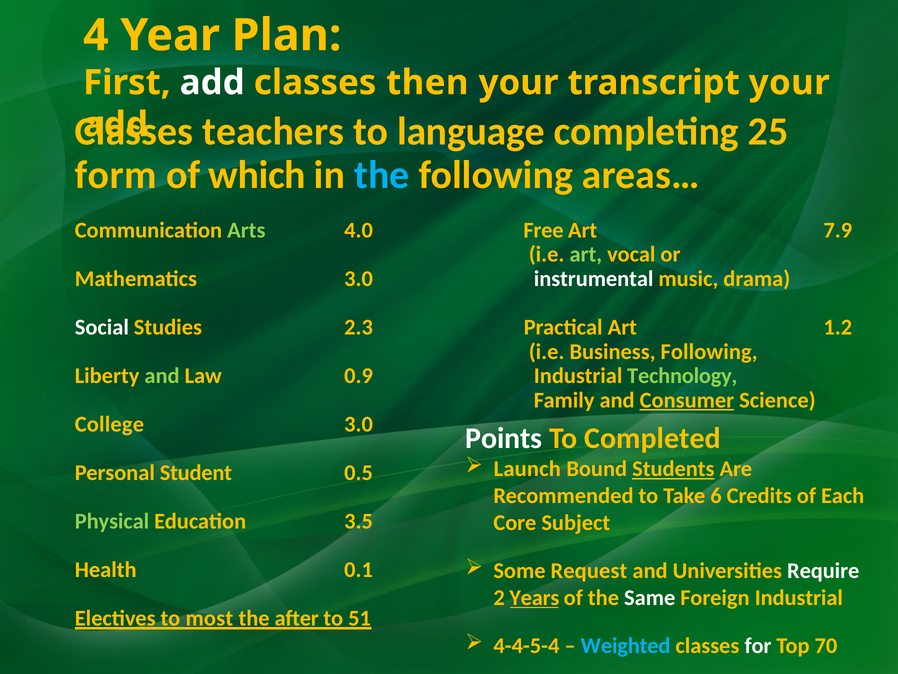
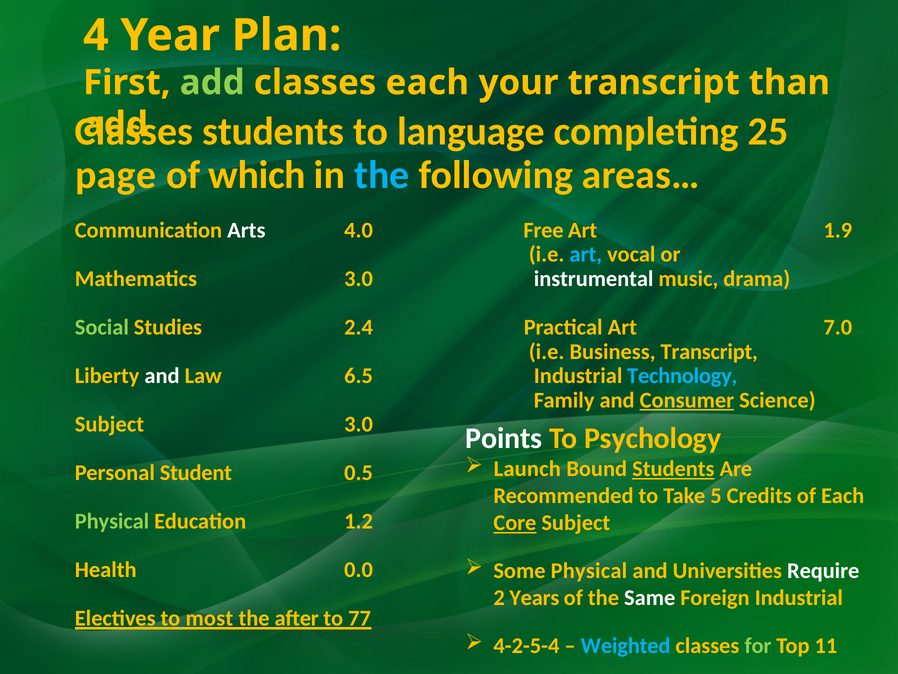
add at (212, 83) colour: white -> light green
classes then: then -> each
transcript your: your -> than
teachers at (273, 132): teachers -> students
form: form -> page
Arts colour: light green -> white
7.9: 7.9 -> 1.9
art at (586, 254) colour: light green -> light blue
Social colour: white -> light green
2.3: 2.3 -> 2.4
1.2: 1.2 -> 7.0
Business Following: Following -> Transcript
and at (162, 376) colour: light green -> white
0.9: 0.9 -> 6.5
Technology colour: light green -> light blue
College at (109, 424): College -> Subject
Completed: Completed -> Psychology
6: 6 -> 5
3.5: 3.5 -> 1.2
Core underline: none -> present
Some Request: Request -> Physical
0.1: 0.1 -> 0.0
Years underline: present -> none
51: 51 -> 77
4-4-5-4: 4-4-5-4 -> 4-2-5-4
for colour: white -> light green
70: 70 -> 11
